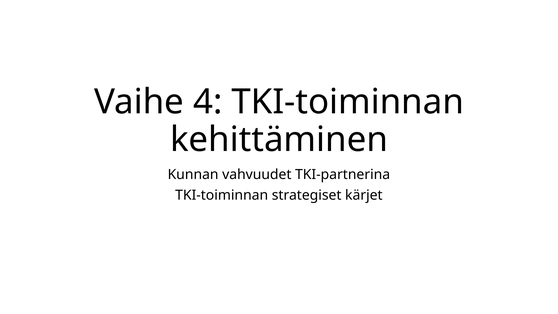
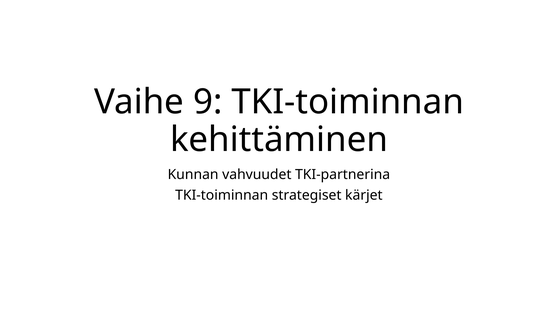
4: 4 -> 9
